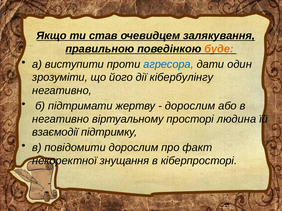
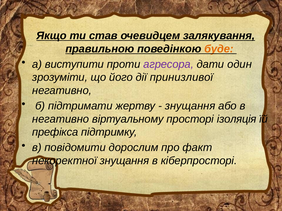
агресора colour: blue -> purple
кібербулінгу: кібербулінгу -> принизливої
дорослим at (190, 106): дорослим -> знущання
людина: людина -> ізоляція
взаємодії: взаємодії -> префікса
